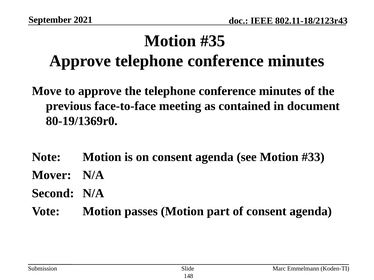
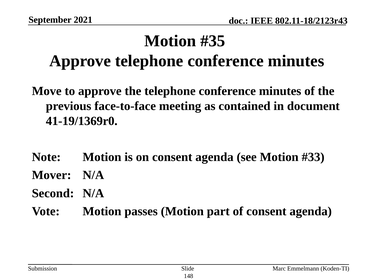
80-19/1369r0: 80-19/1369r0 -> 41-19/1369r0
